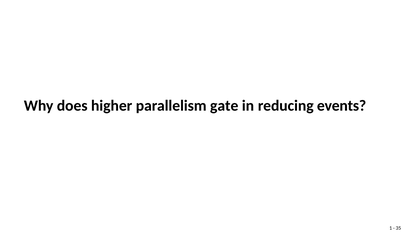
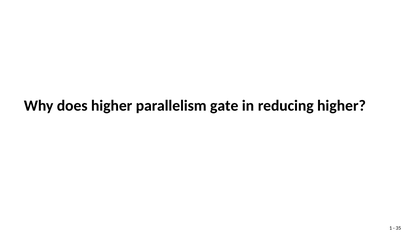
reducing events: events -> higher
